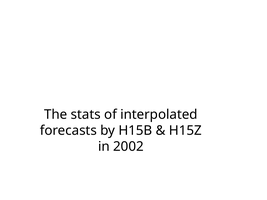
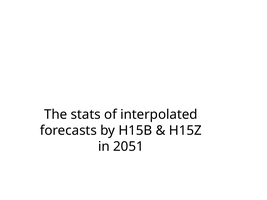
2002: 2002 -> 2051
